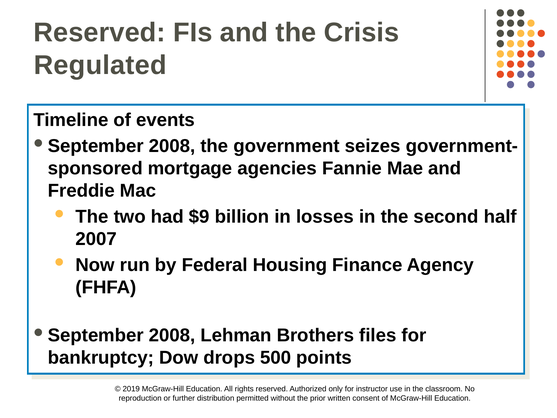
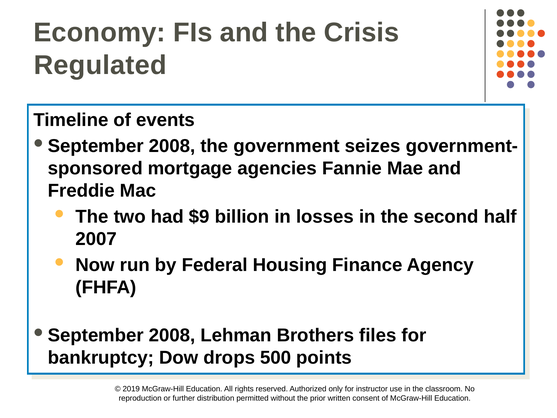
Reserved at (100, 33): Reserved -> Economy
